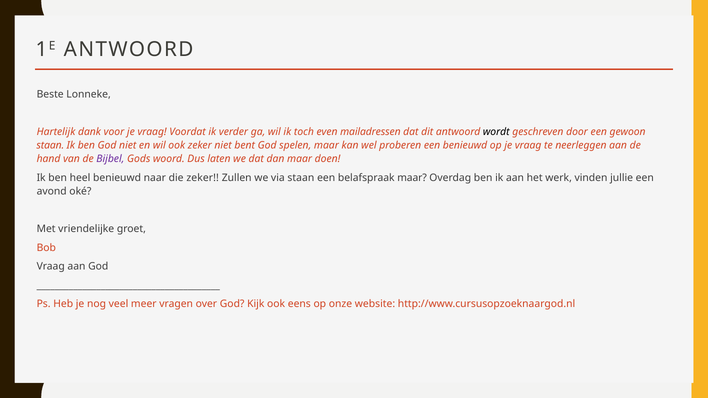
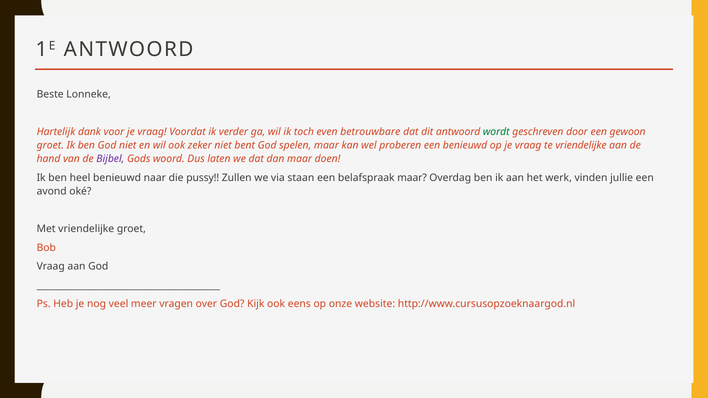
mailadressen: mailadressen -> betrouwbare
wordt colour: black -> green
staan at (50, 145): staan -> groet
te neerleggen: neerleggen -> vriendelijke
die zeker: zeker -> pussy
